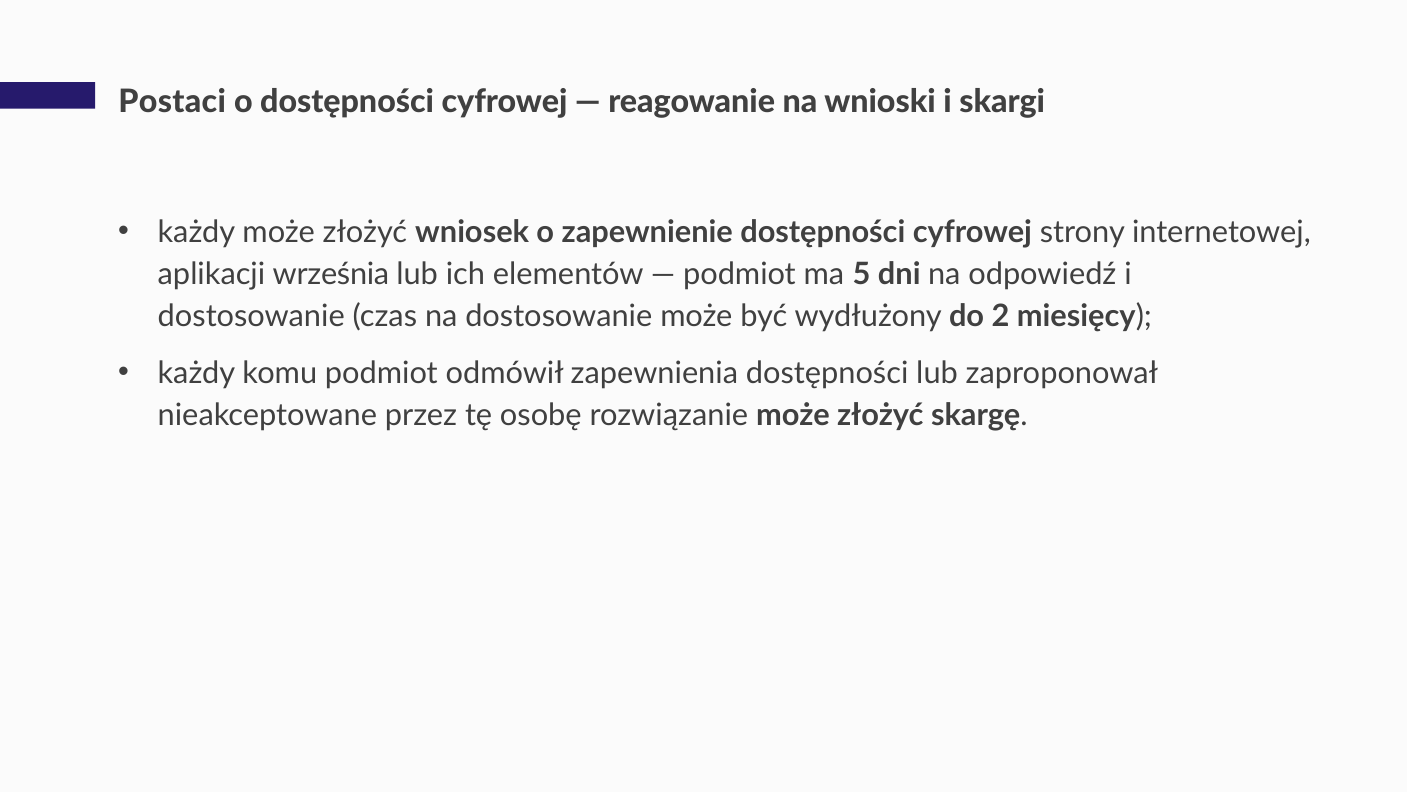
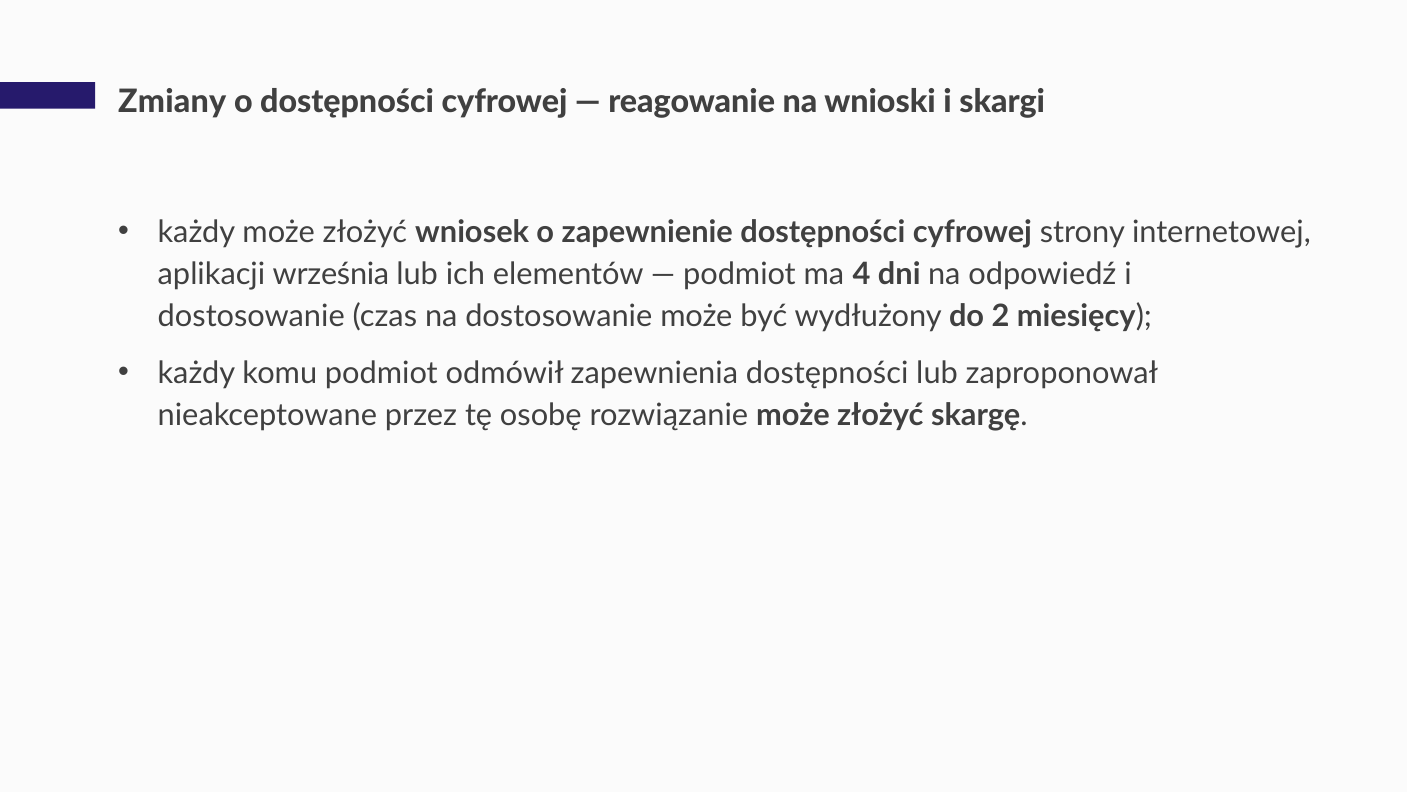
Postaci: Postaci -> Zmiany
5: 5 -> 4
